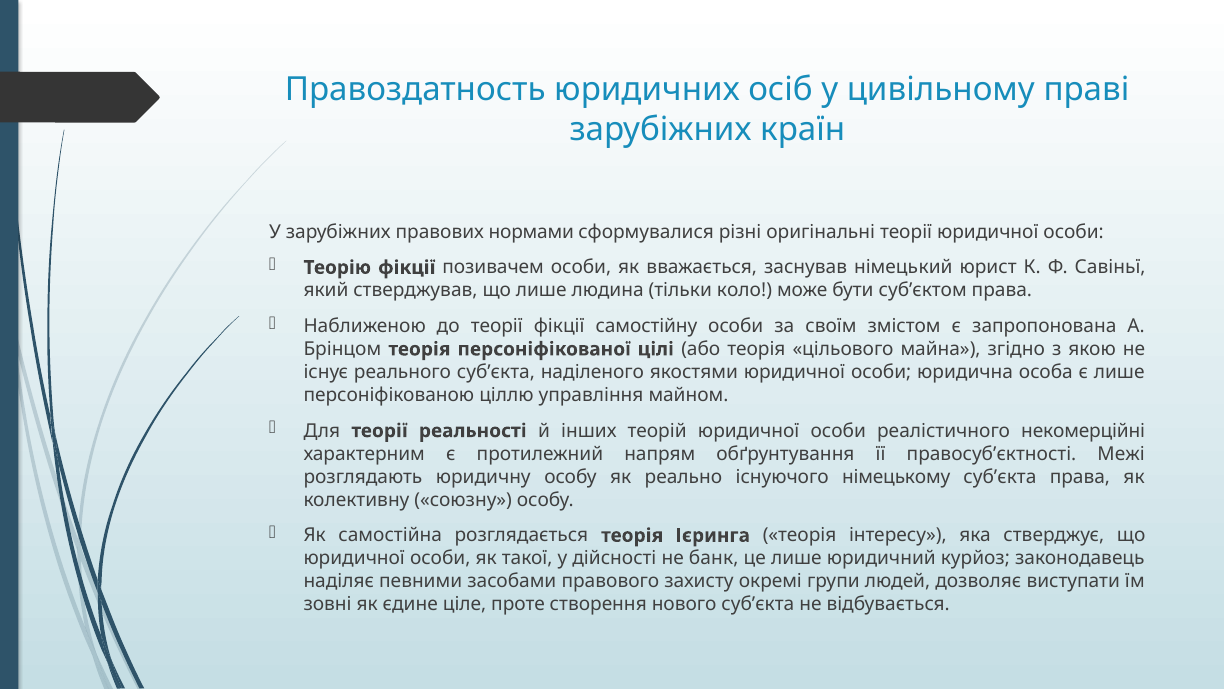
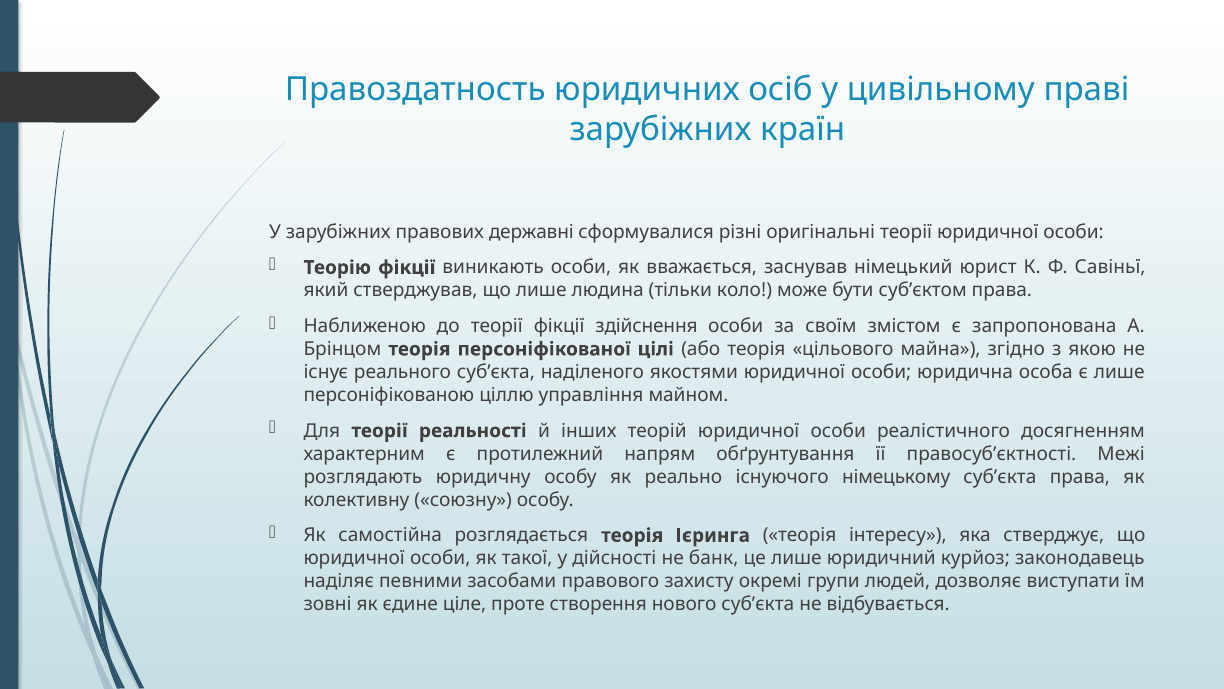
нормами: нормами -> державні
позивачем: позивачем -> виникають
самостійну: самостійну -> здійснення
некомерційні: некомерційні -> досягненням
